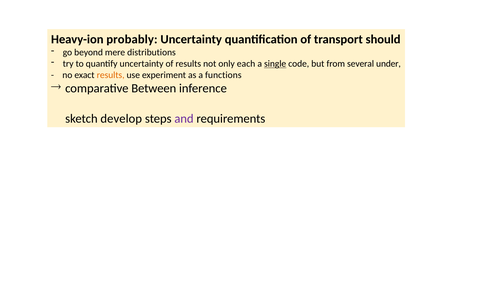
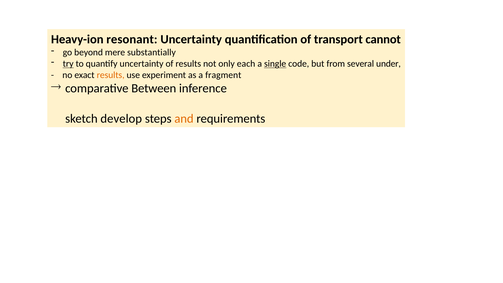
probably: probably -> resonant
should: should -> cannot
distributions: distributions -> substantially
try underline: none -> present
functions: functions -> fragment
and colour: purple -> orange
